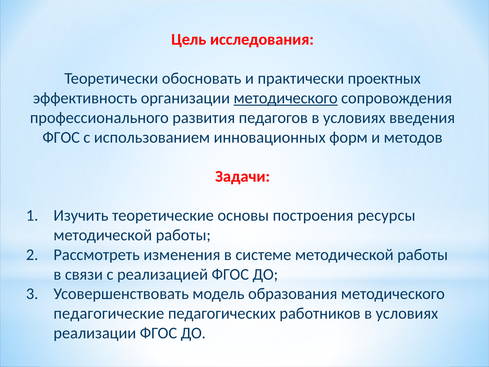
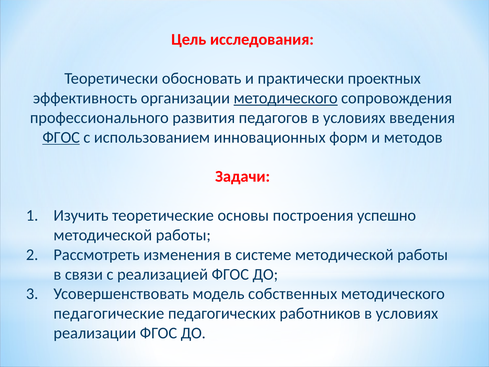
ФГОС at (61, 137) underline: none -> present
ресурсы: ресурсы -> успешно
образования: образования -> собственных
